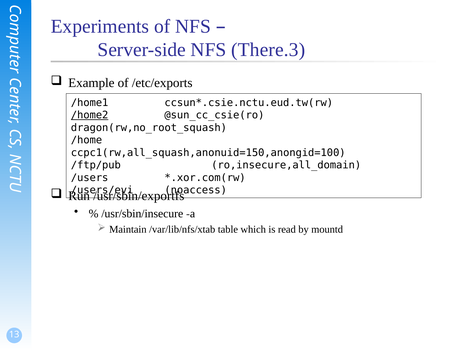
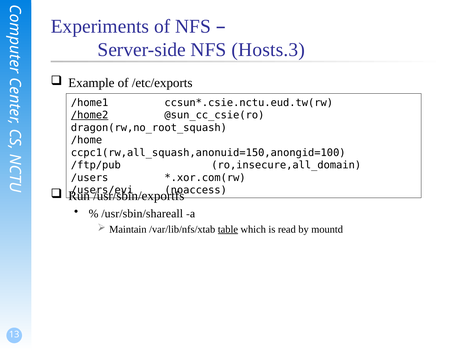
There.3: There.3 -> Hosts.3
/usr/sbin/insecure: /usr/sbin/insecure -> /usr/sbin/shareall
table underline: none -> present
